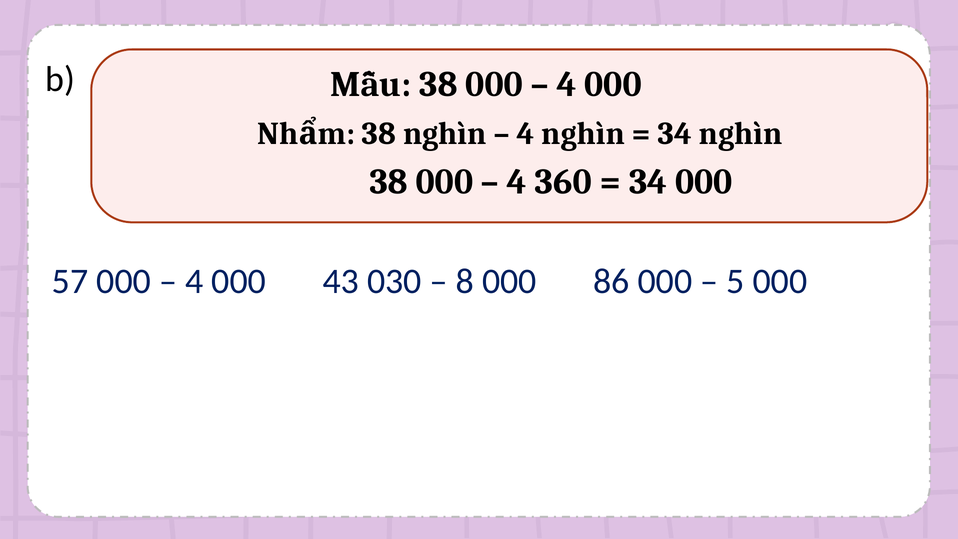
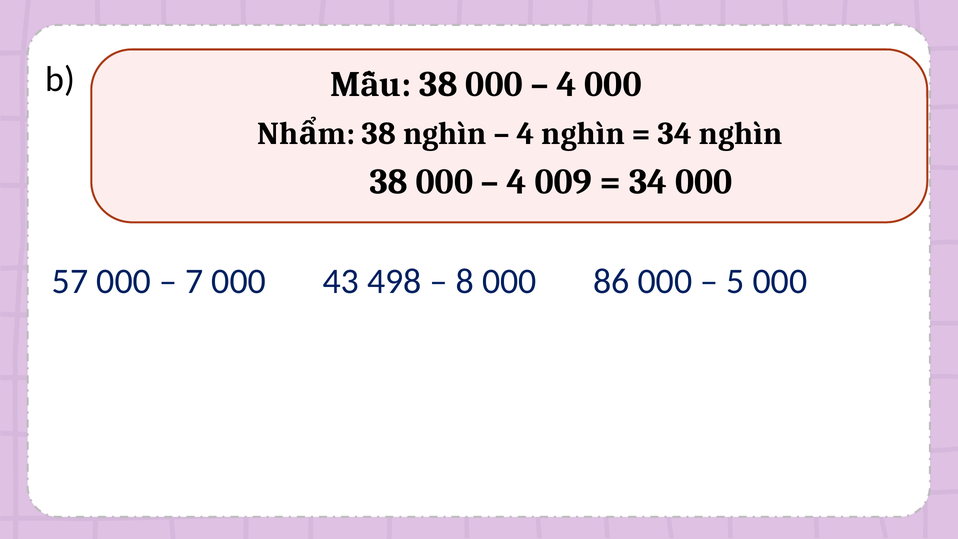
360: 360 -> 009
4 at (194, 281): 4 -> 7
030: 030 -> 498
